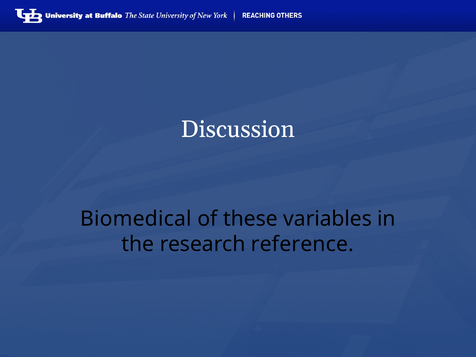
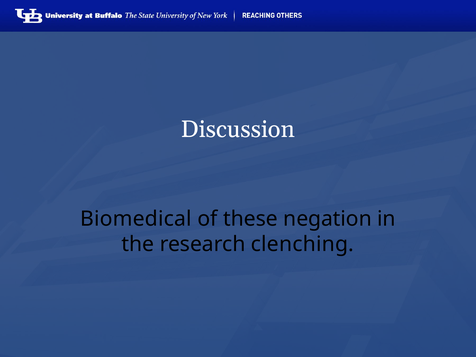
variables: variables -> negation
reference: reference -> clenching
